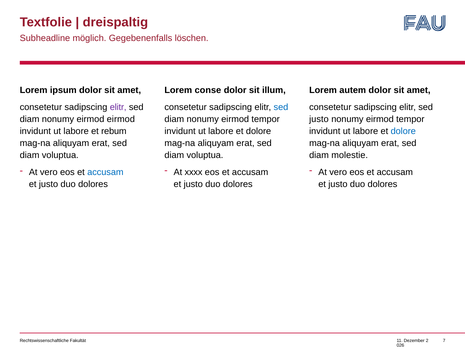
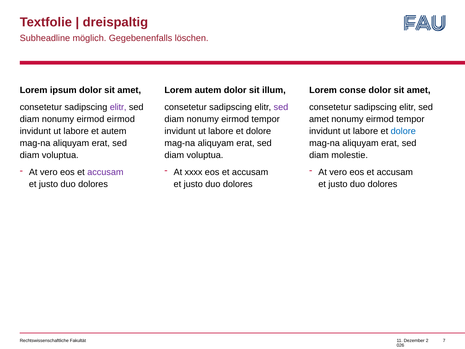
Lorem conse: conse -> autem
autem: autem -> conse
sed at (281, 107) colour: blue -> purple
justo at (319, 119): justo -> amet
et rebum: rebum -> autem
accusam at (105, 172) colour: blue -> purple
